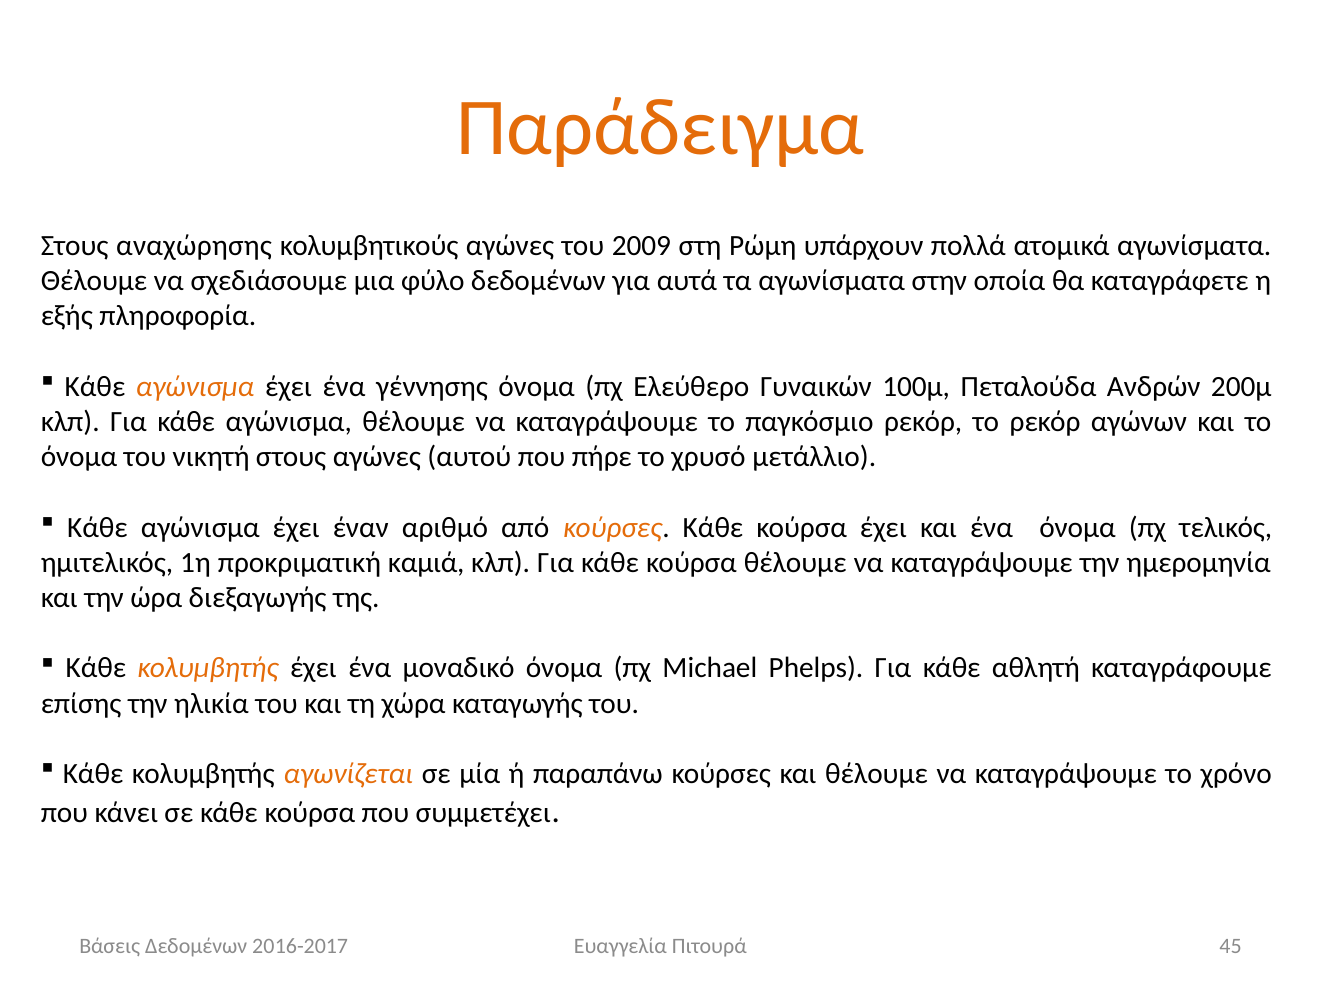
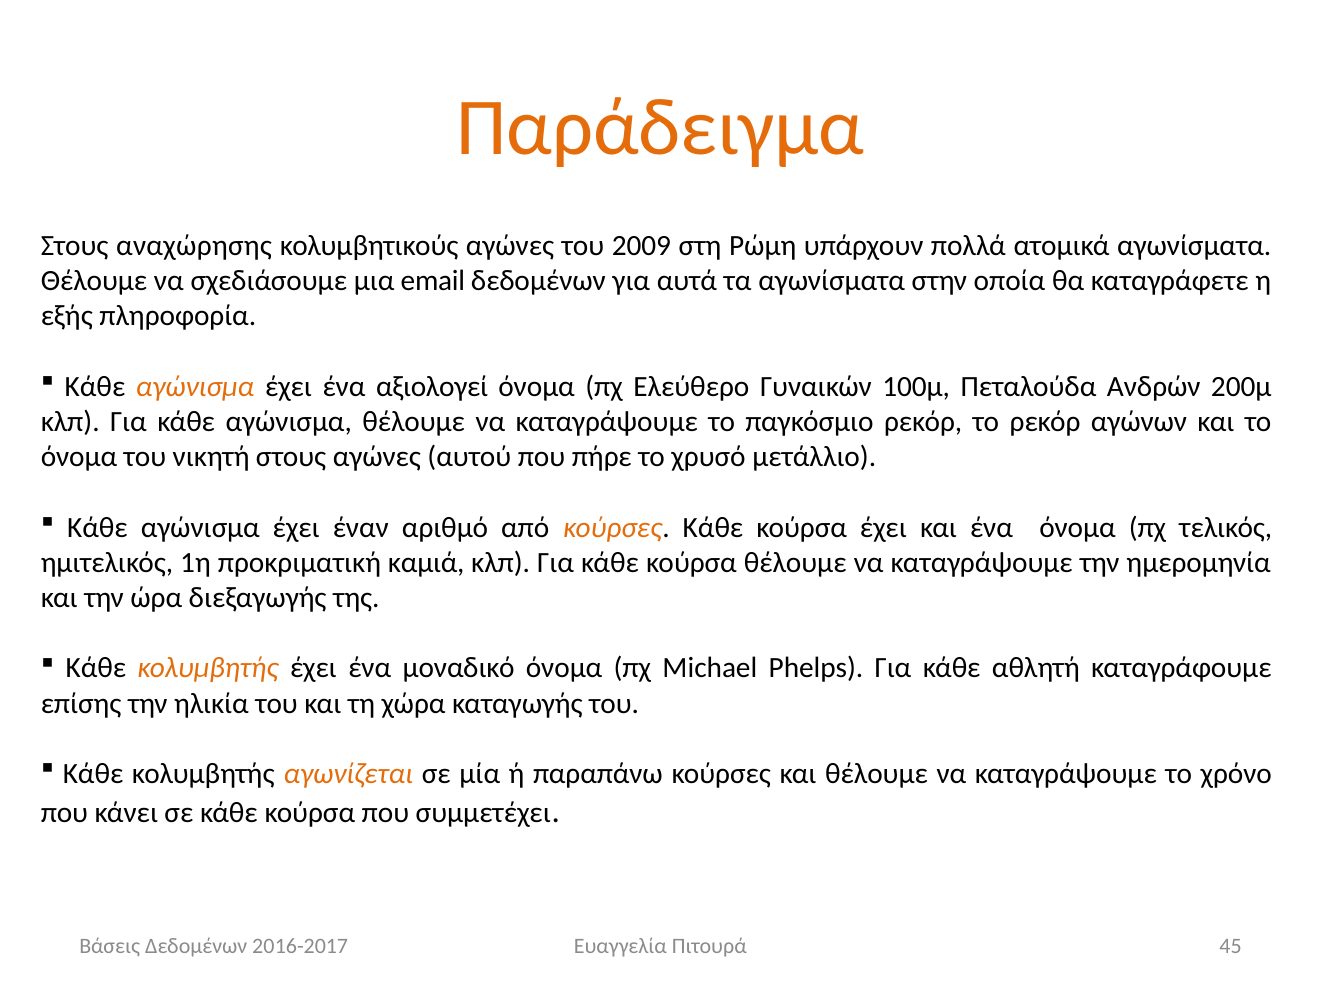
φύλο: φύλο -> email
γέννησης: γέννησης -> αξιολογεί
